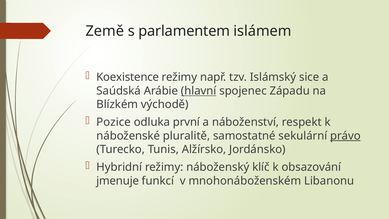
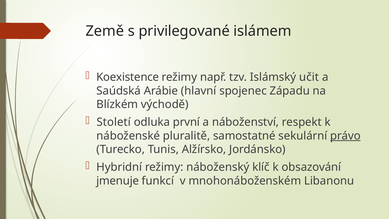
parlamentem: parlamentem -> privilegované
sice: sice -> učit
hlavní underline: present -> none
Pozice: Pozice -> Století
